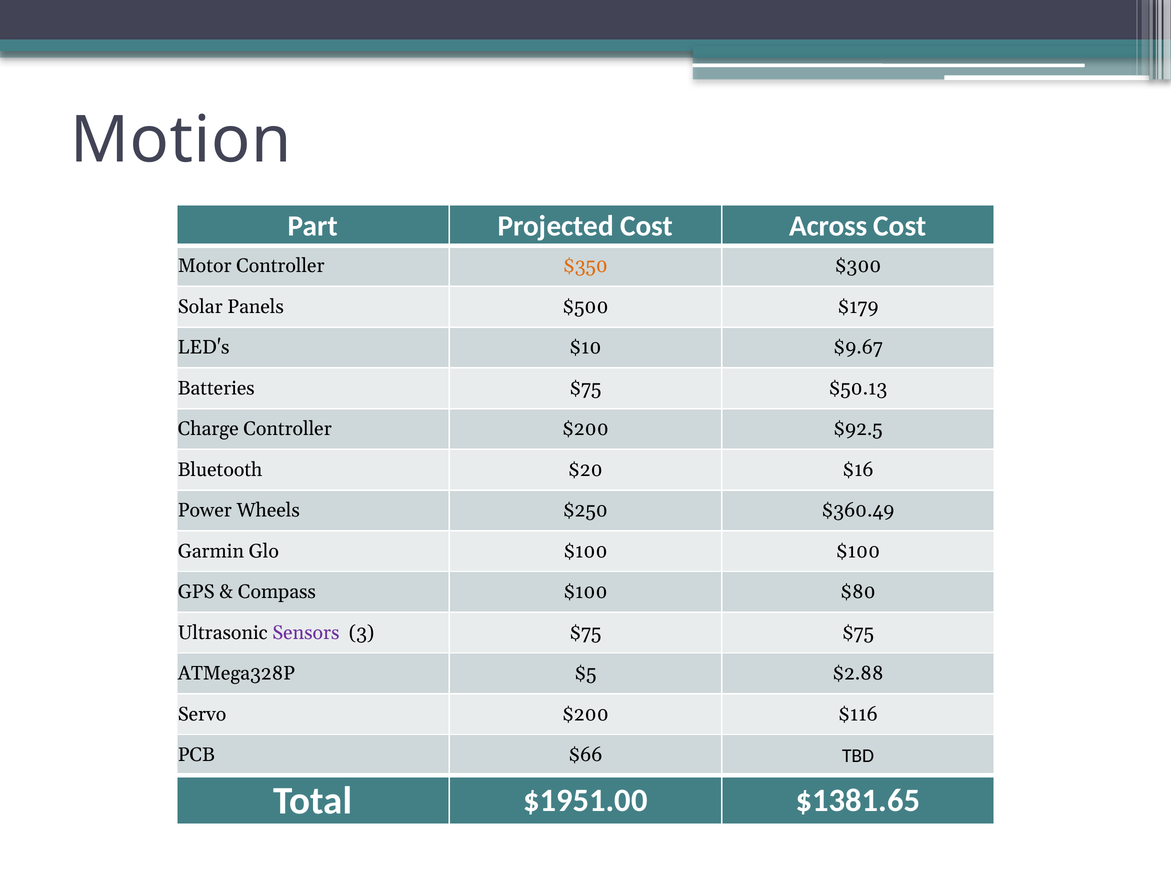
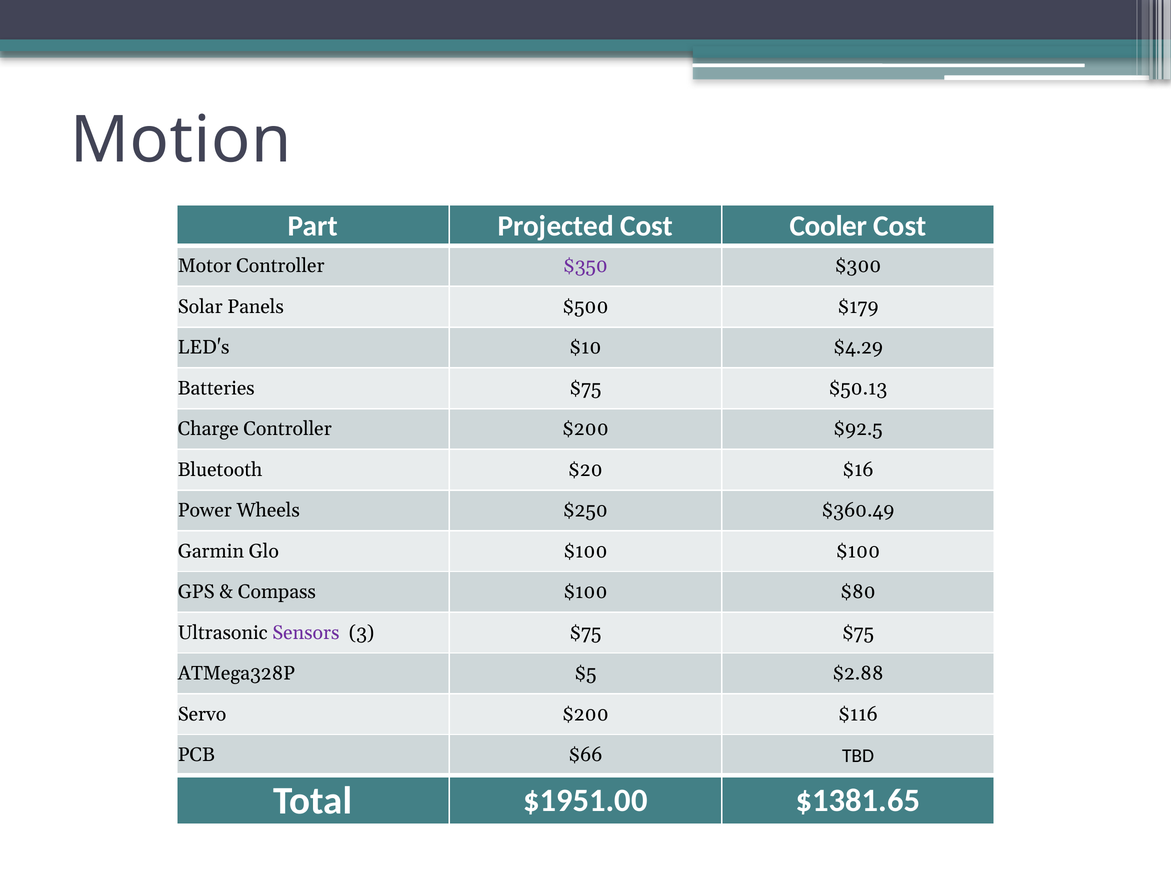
Across: Across -> Cooler
$350 colour: orange -> purple
$9.67: $9.67 -> $4.29
